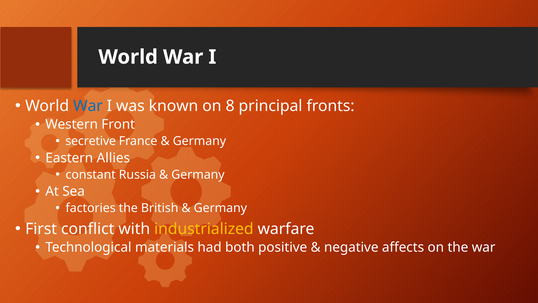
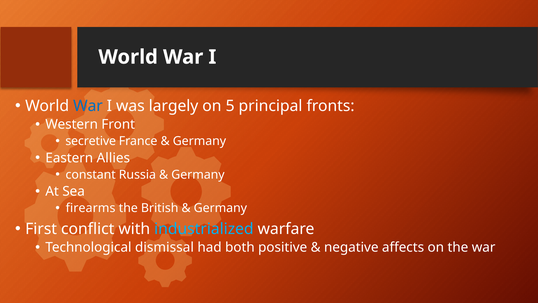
known: known -> largely
8: 8 -> 5
factories: factories -> firearms
industrialized colour: yellow -> light blue
materials: materials -> dismissal
